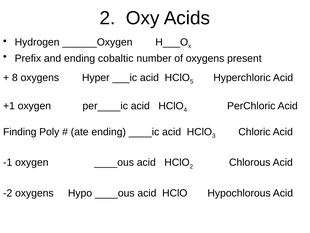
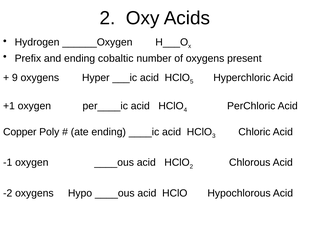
8: 8 -> 9
Finding: Finding -> Copper
